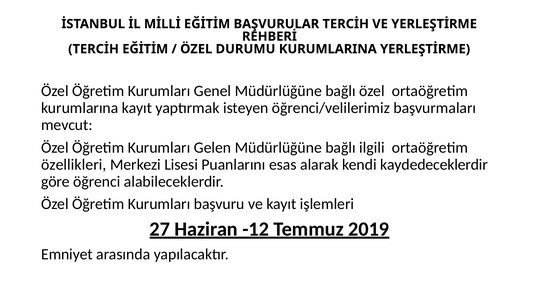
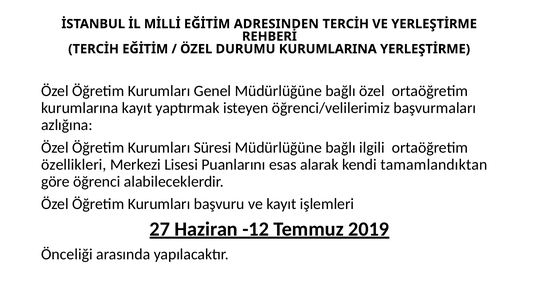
BAŞVURULAR: BAŞVURULAR -> ADRESINDEN
mevcut: mevcut -> azlığına
Gelen: Gelen -> Süresi
kaydedeceklerdir: kaydedeceklerdir -> tamamlandıktan
Emniyet: Emniyet -> Önceliği
